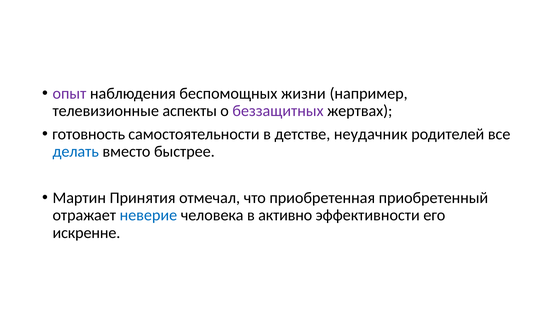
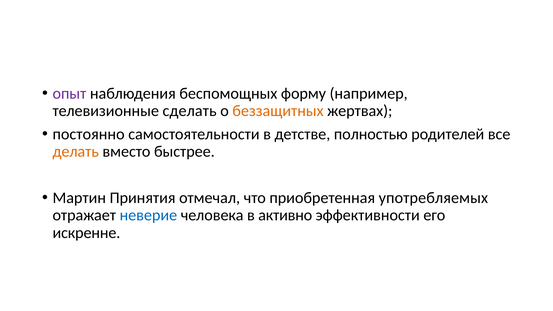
жизни: жизни -> форму
аспекты: аспекты -> сделать
беззащитных colour: purple -> orange
готовность: готовность -> постоянно
неудачник: неудачник -> полностью
делать colour: blue -> orange
приобретенный: приобретенный -> употребляемых
